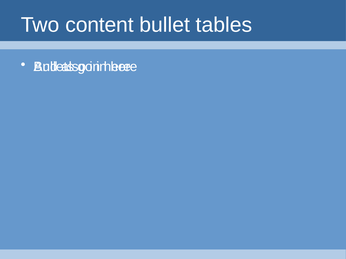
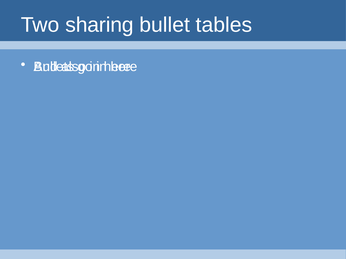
content: content -> sharing
